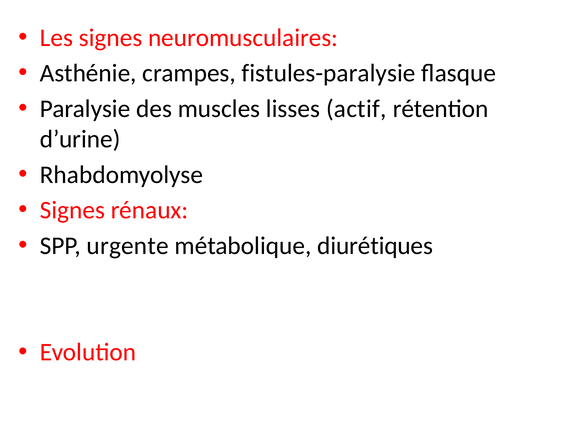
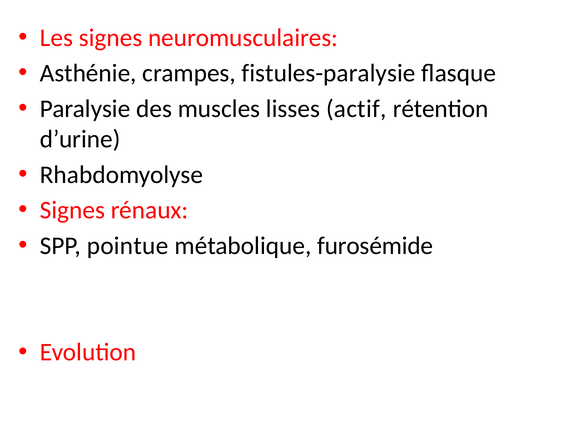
urgente: urgente -> pointue
diurétiques: diurétiques -> furosémide
